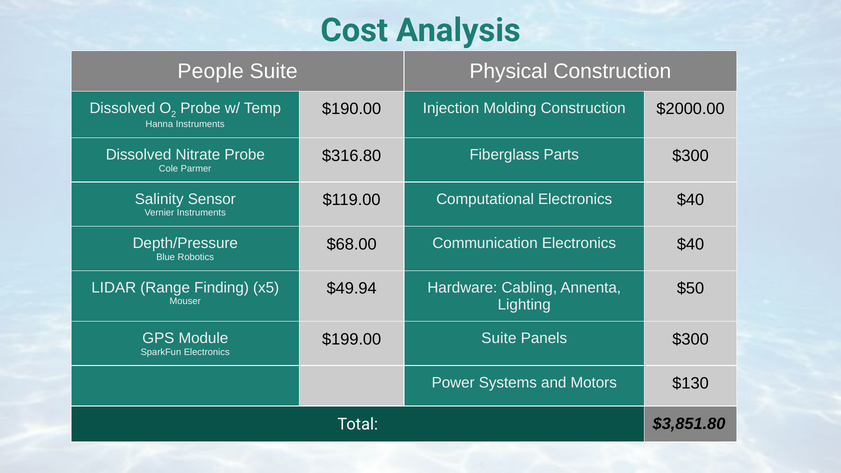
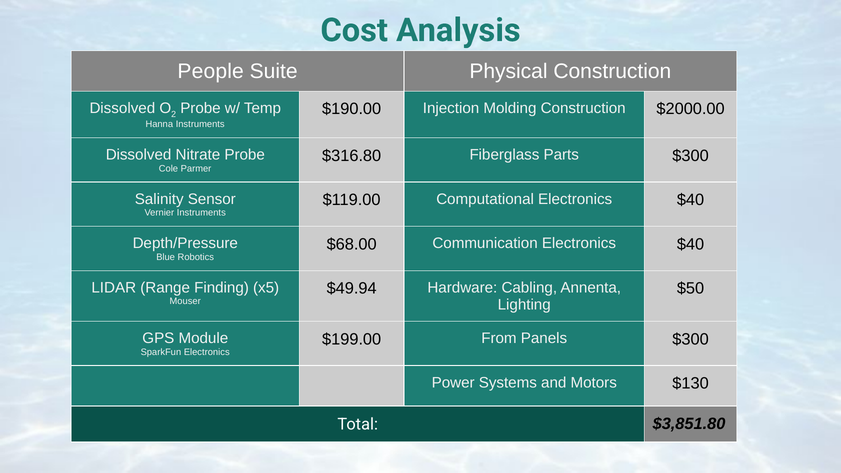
$199.00 Suite: Suite -> From
